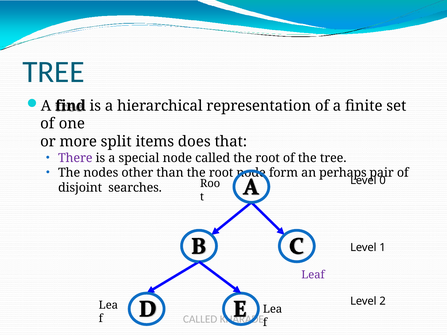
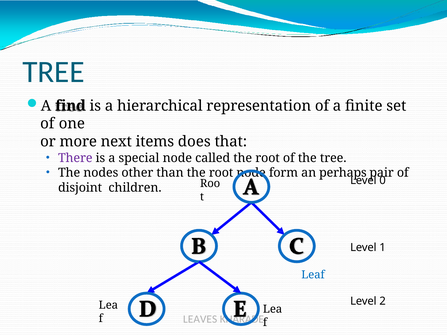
split: split -> next
searches: searches -> children
Leaf colour: purple -> blue
CALLED at (200, 319): CALLED -> LEAVES
